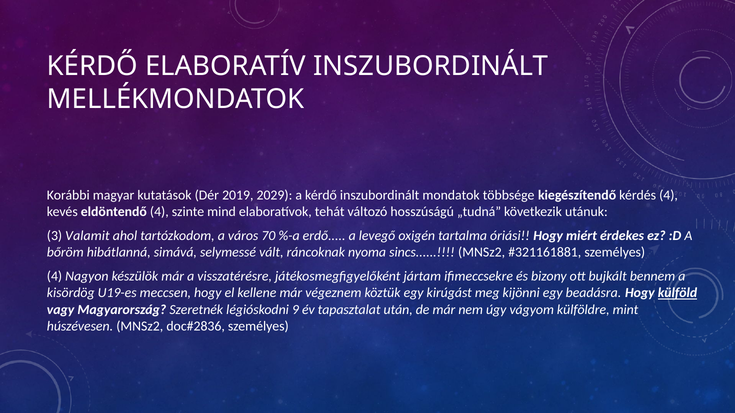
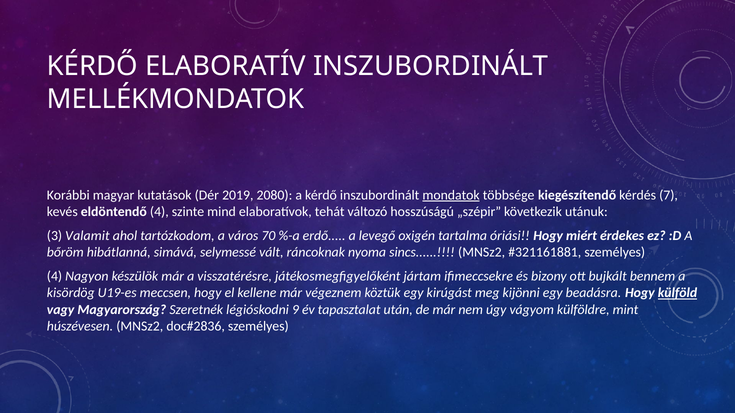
2029: 2029 -> 2080
mondatok underline: none -> present
kérdés 4: 4 -> 7
„tudná: „tudná -> „szépir
